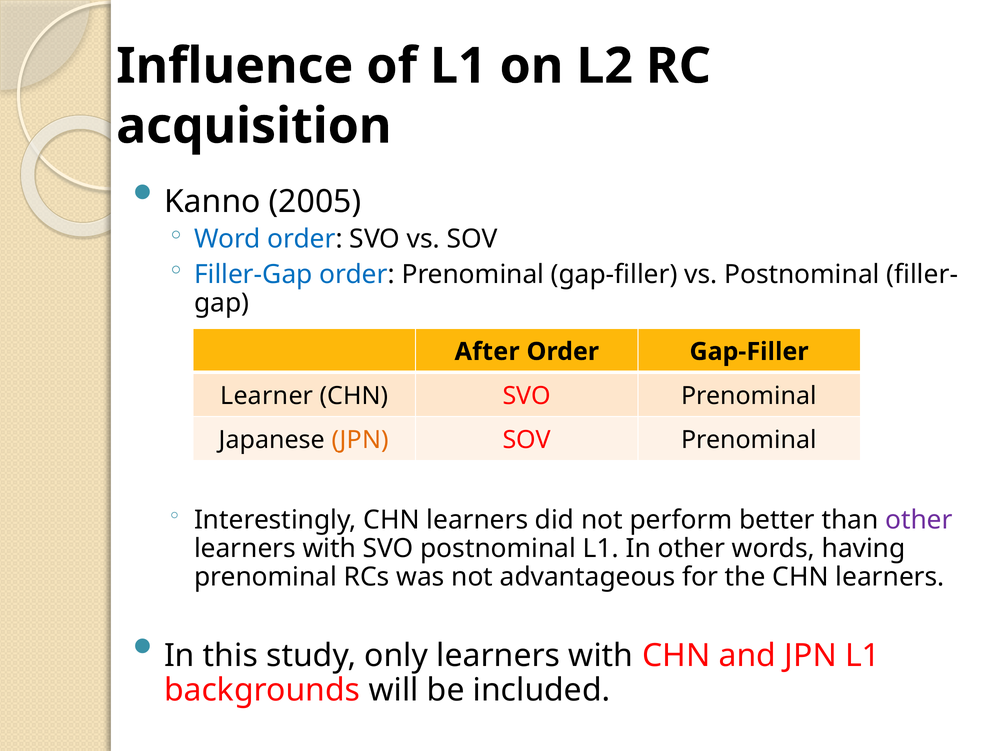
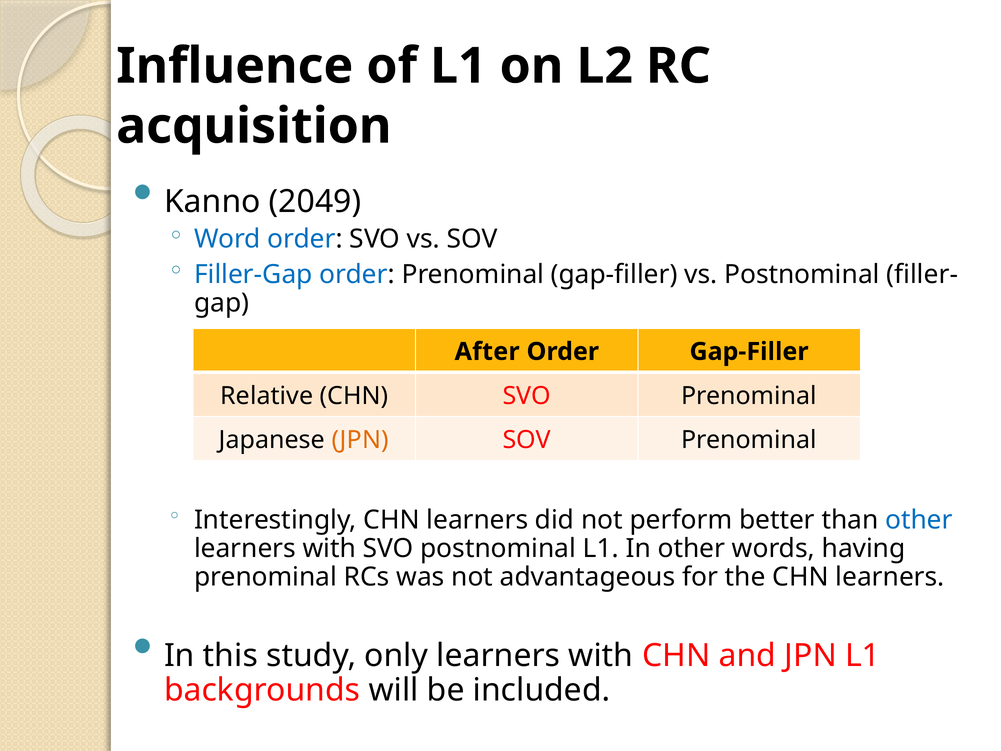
2005: 2005 -> 2049
Learner: Learner -> Relative
other at (919, 520) colour: purple -> blue
